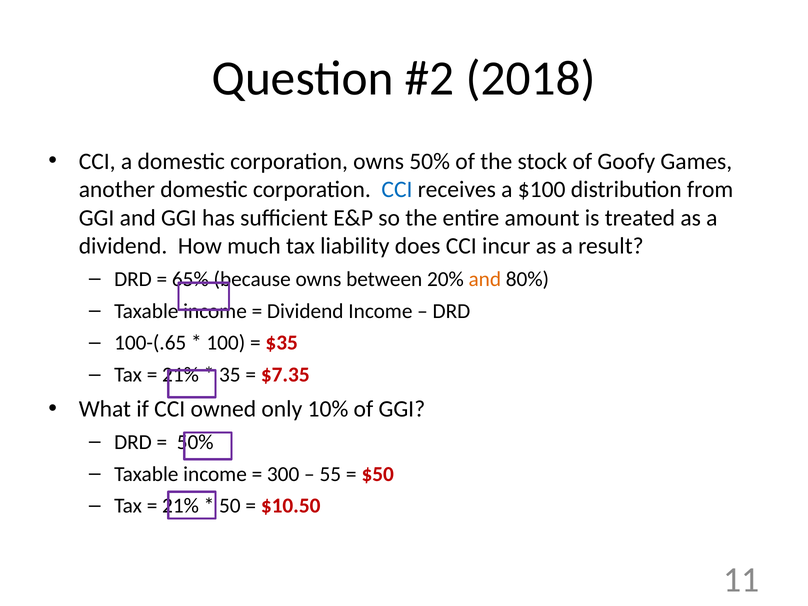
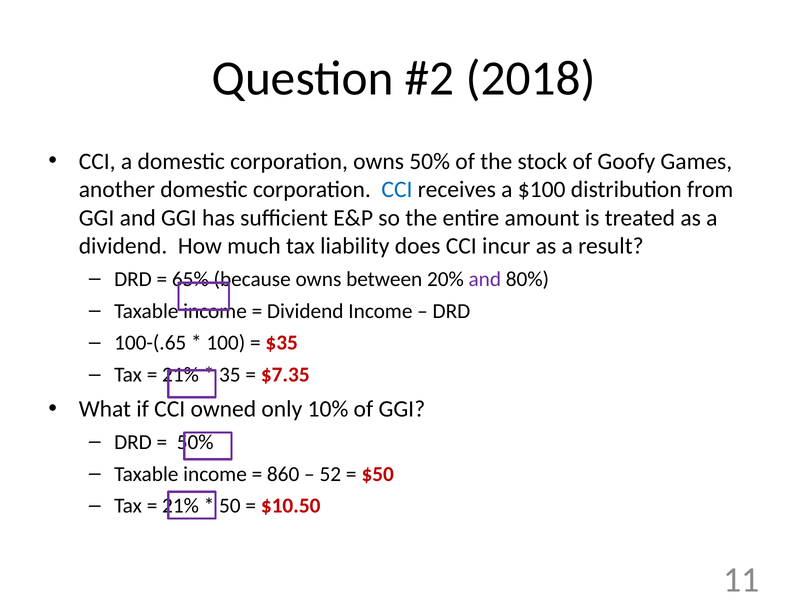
and at (485, 279) colour: orange -> purple
300: 300 -> 860
55: 55 -> 52
